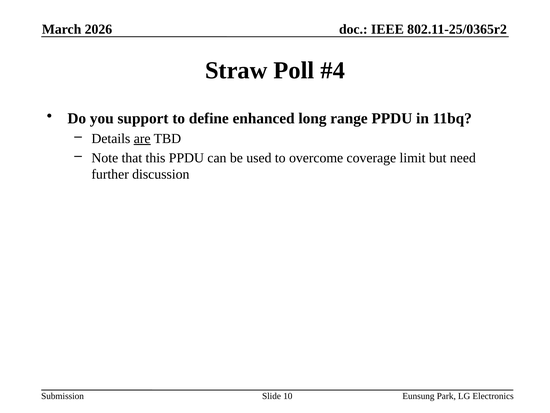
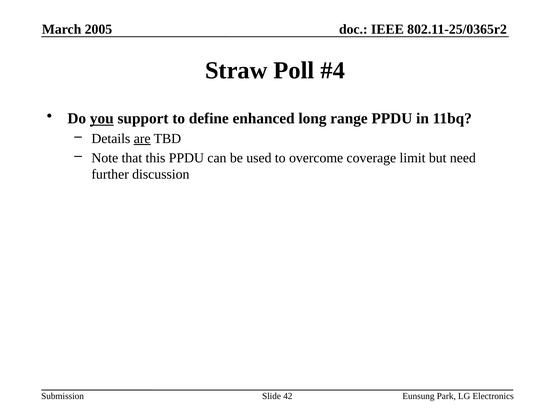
2026: 2026 -> 2005
you underline: none -> present
10: 10 -> 42
